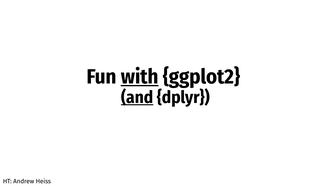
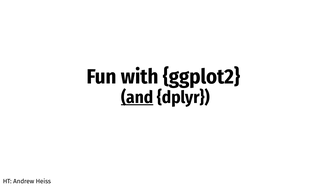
with underline: present -> none
